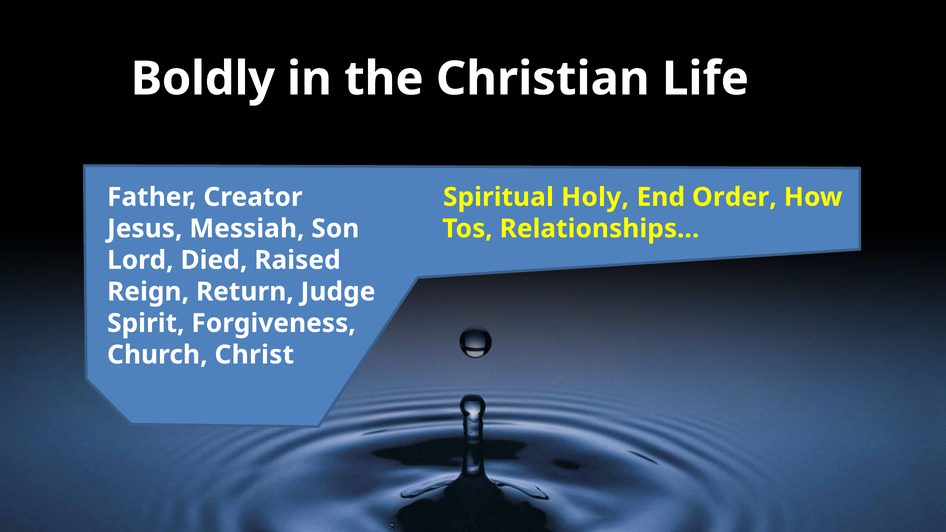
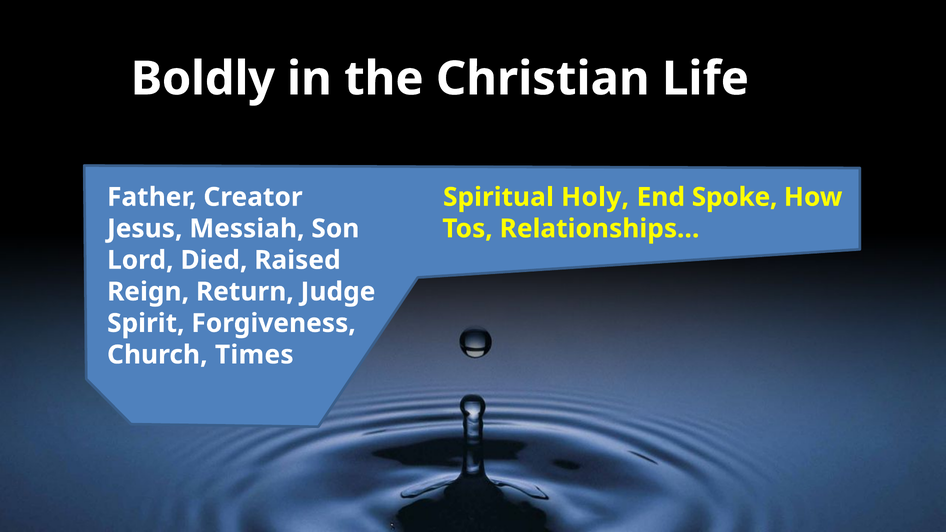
Order: Order -> Spoke
Christ: Christ -> Times
